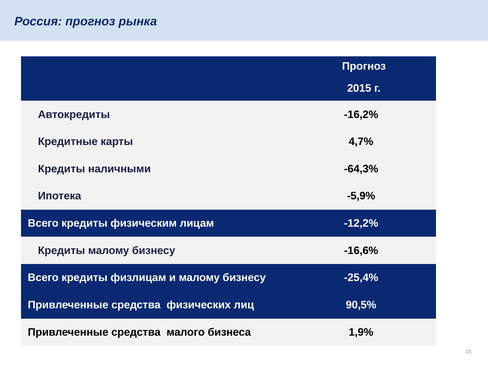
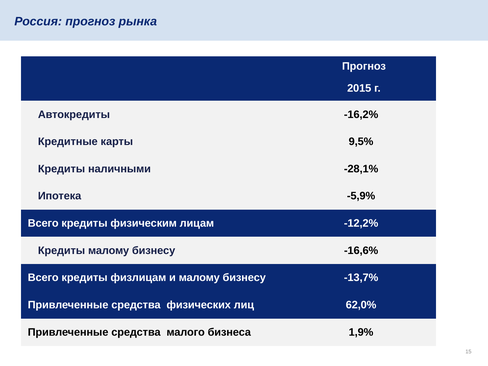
4,7%: 4,7% -> 9,5%
-64,3%: -64,3% -> -28,1%
-25,4%: -25,4% -> -13,7%
90,5%: 90,5% -> 62,0%
